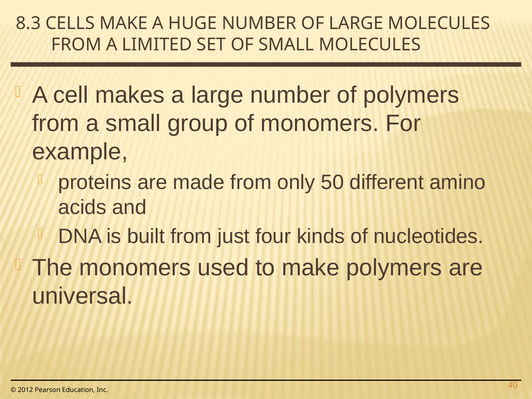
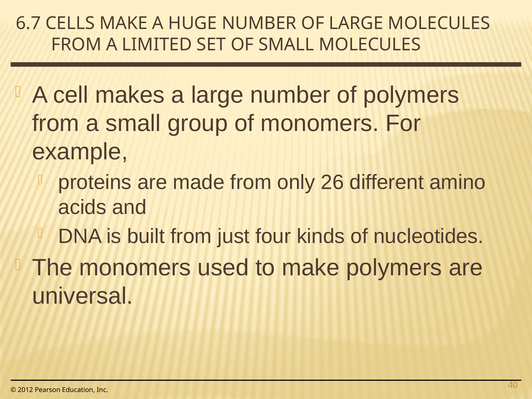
8.3: 8.3 -> 6.7
50: 50 -> 26
